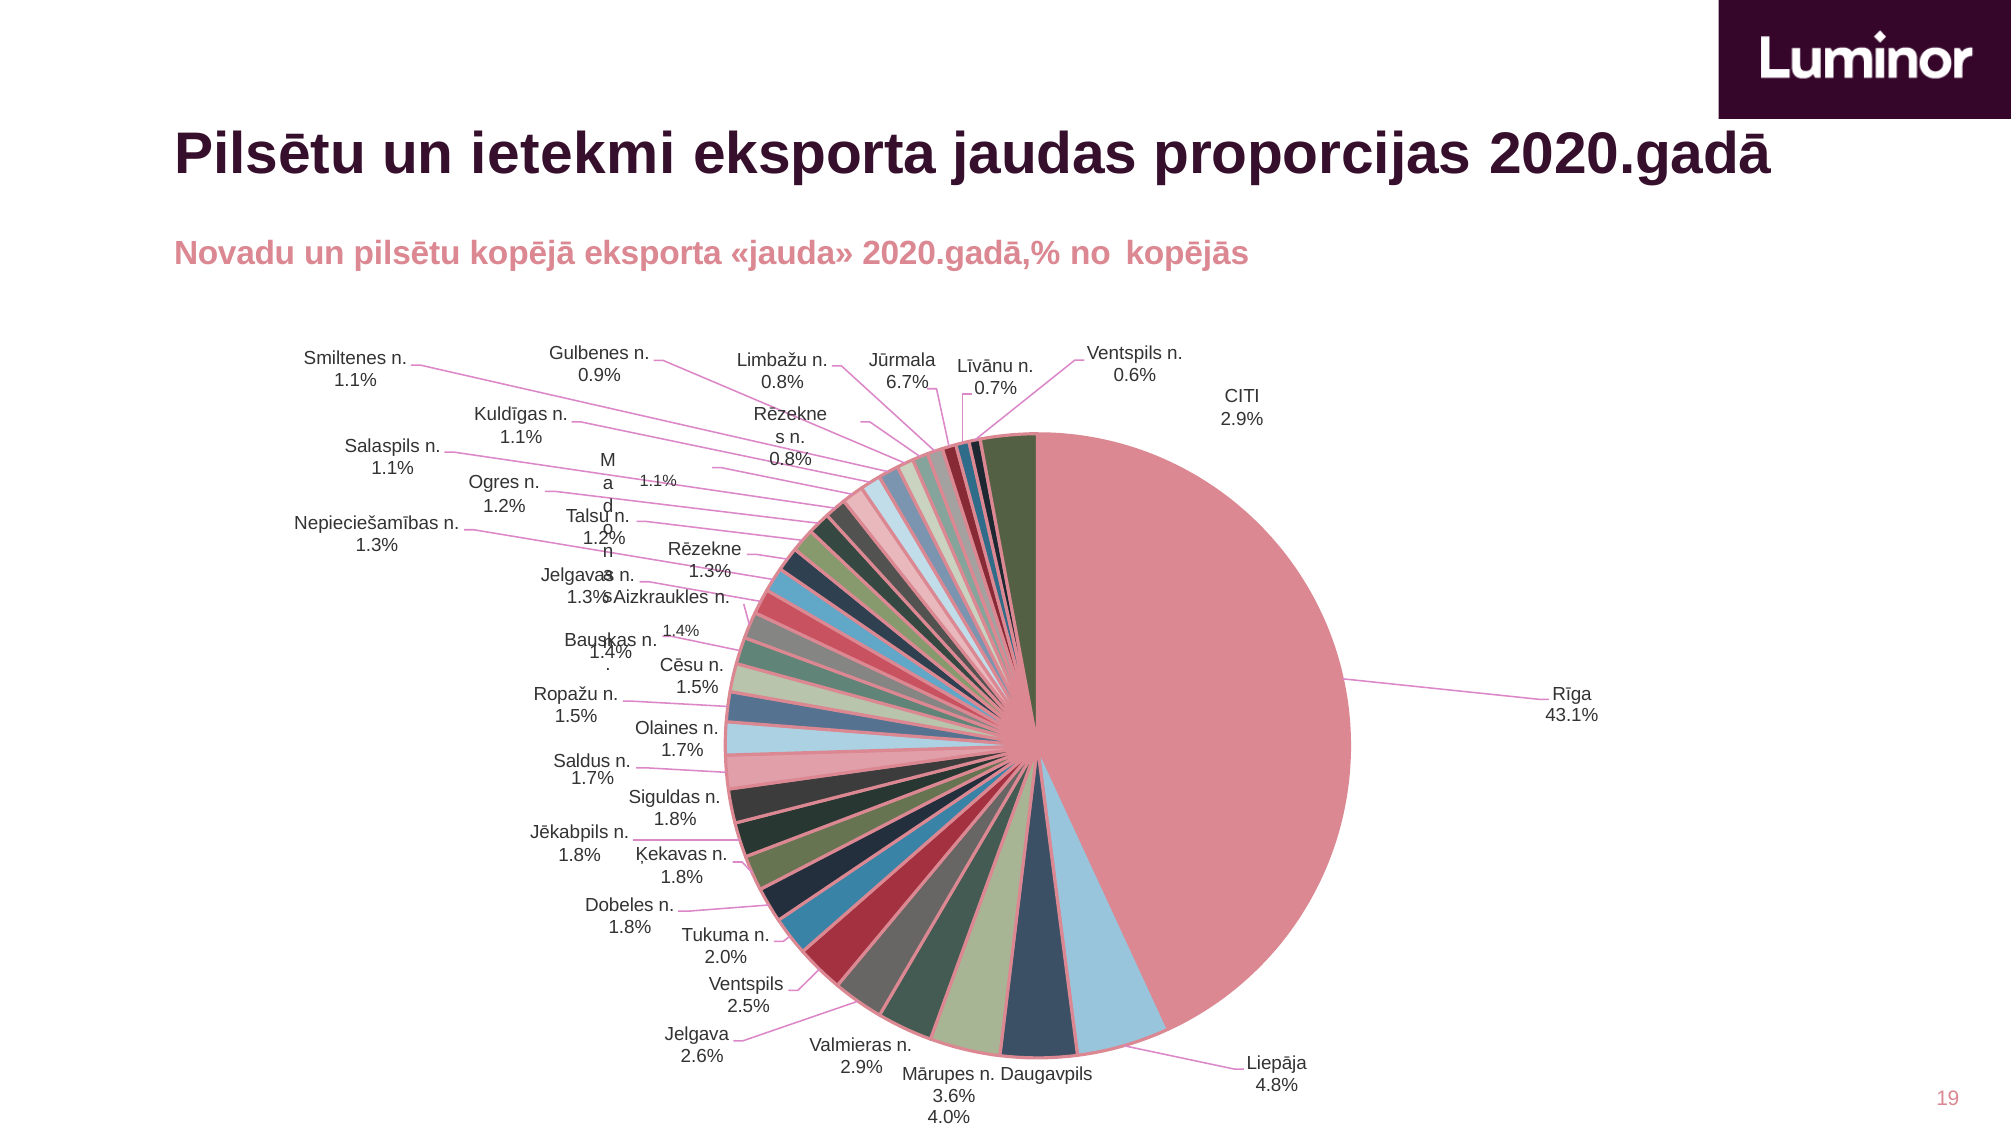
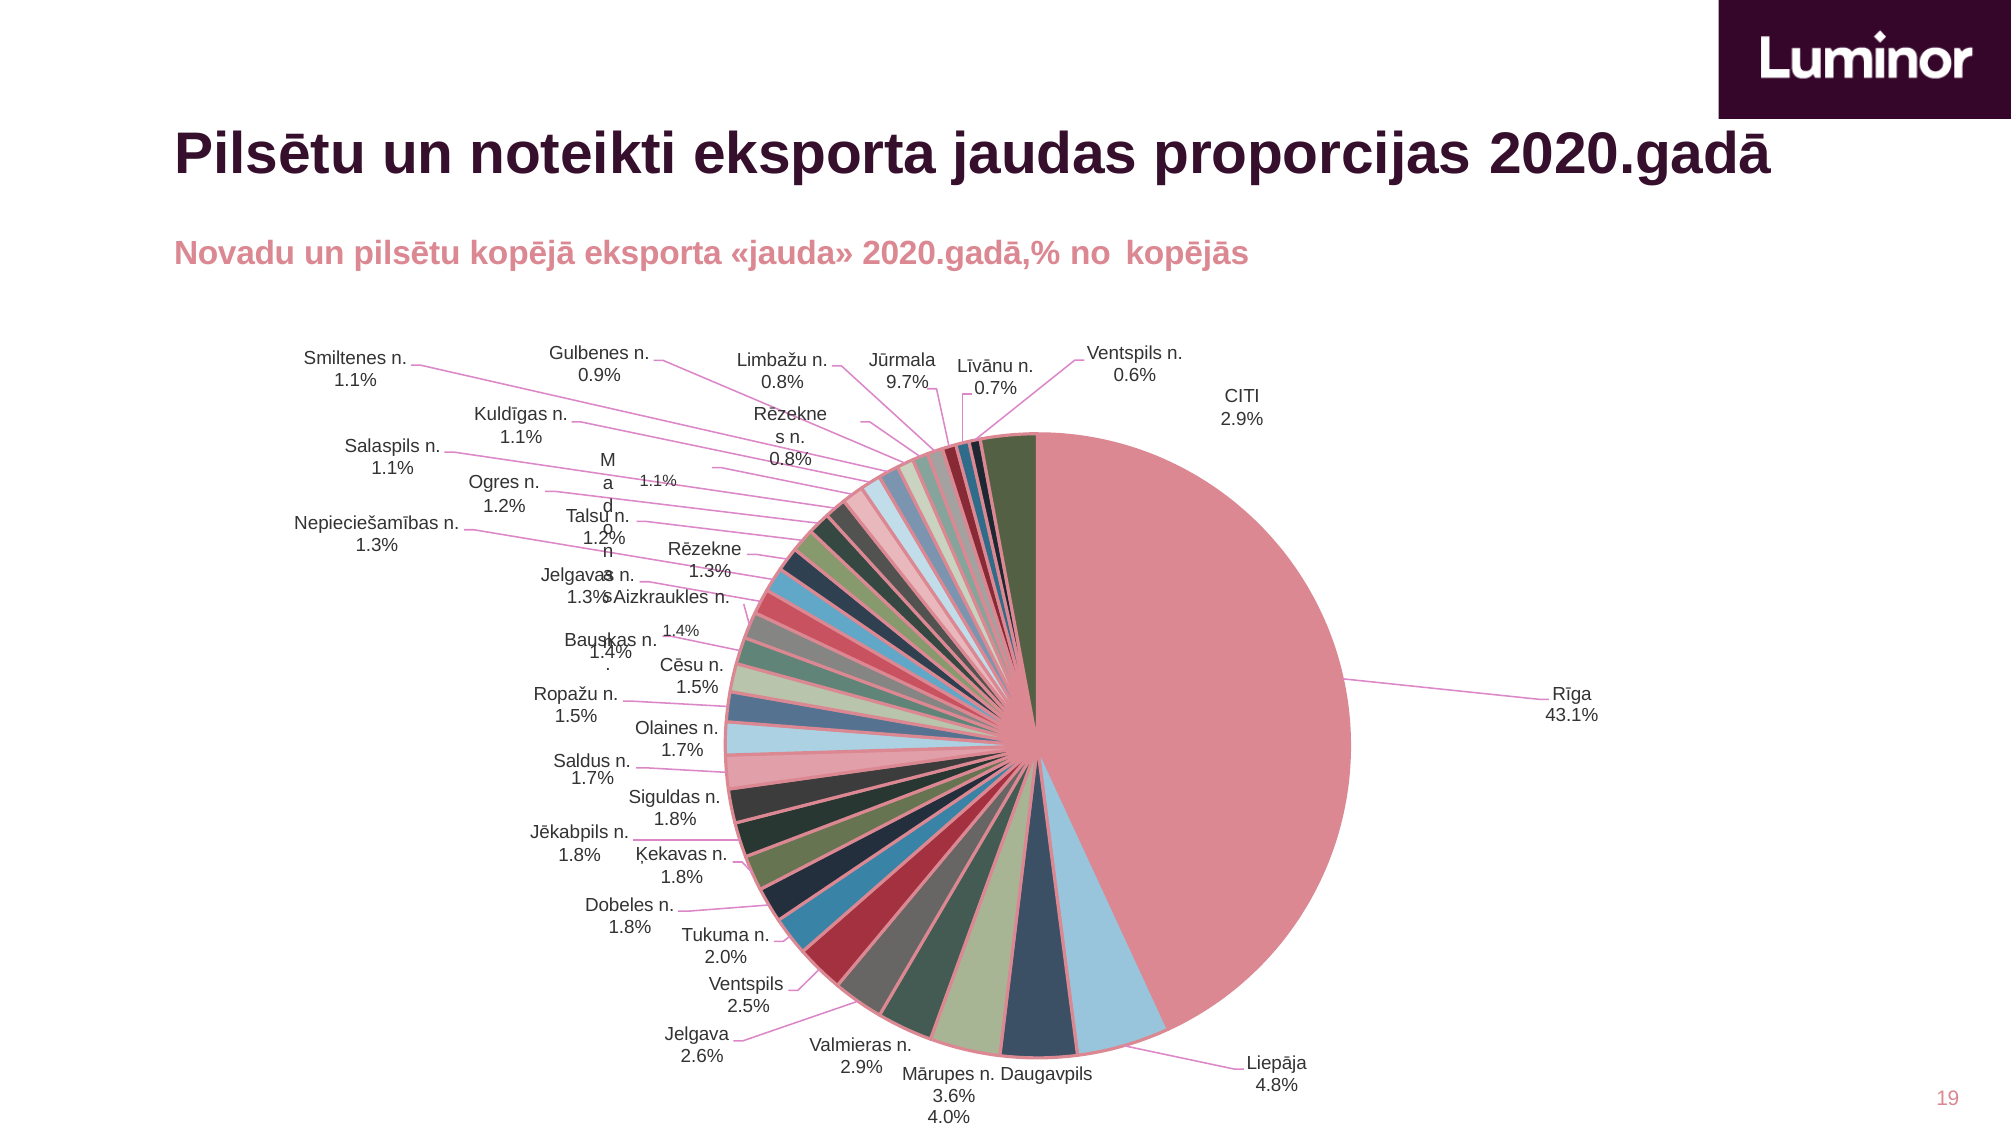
ietekmi: ietekmi -> noteikti
6.7%: 6.7% -> 9.7%
